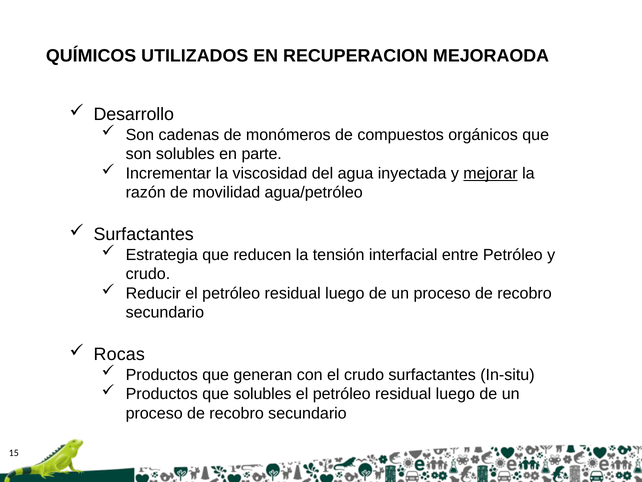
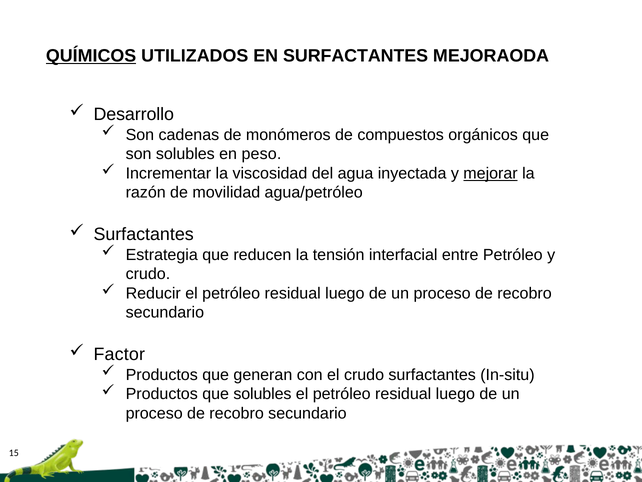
QUÍMICOS underline: none -> present
EN RECUPERACION: RECUPERACION -> SURFACTANTES
parte: parte -> peso
Rocas: Rocas -> Factor
